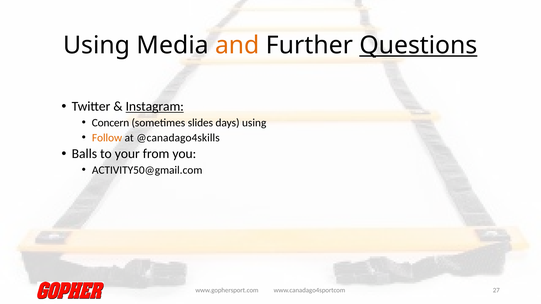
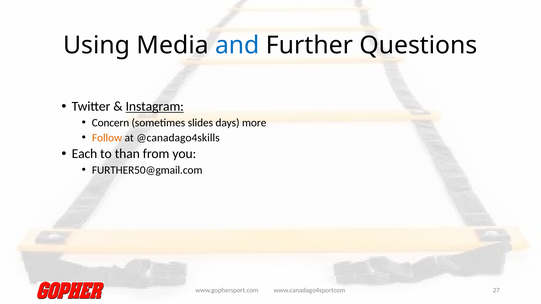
and colour: orange -> blue
Questions underline: present -> none
days using: using -> more
Balls: Balls -> Each
your: your -> than
ACTIVITY50@gmail.com: ACTIVITY50@gmail.com -> FURTHER50@gmail.com
